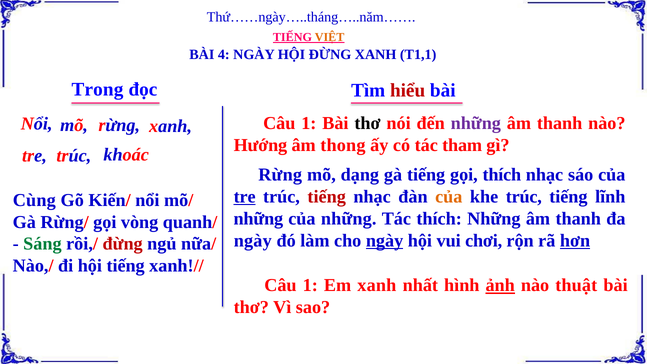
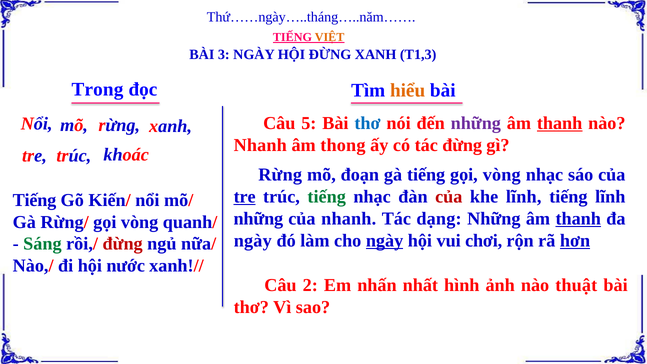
4: 4 -> 3
T1,1: T1,1 -> T1,3
hiểu colour: red -> orange
1 at (309, 123): 1 -> 5
thơ at (367, 123) colour: black -> blue
thanh at (560, 123) underline: none -> present
Hướng at (260, 145): Hướng -> Nhanh
tác tham: tham -> đừng
dạng: dạng -> đoạn
thích at (502, 175): thích -> vòng
tiếng at (327, 197) colour: red -> green
của at (449, 197) colour: orange -> red
khe trúc: trúc -> lĩnh
Cùng at (34, 200): Cùng -> Tiếng
của những: những -> nhanh
Tác thích: thích -> dạng
thanh at (578, 218) underline: none -> present
hội tiếng: tiếng -> nước
1 at (310, 285): 1 -> 2
Em xanh: xanh -> nhấn
ảnh underline: present -> none
